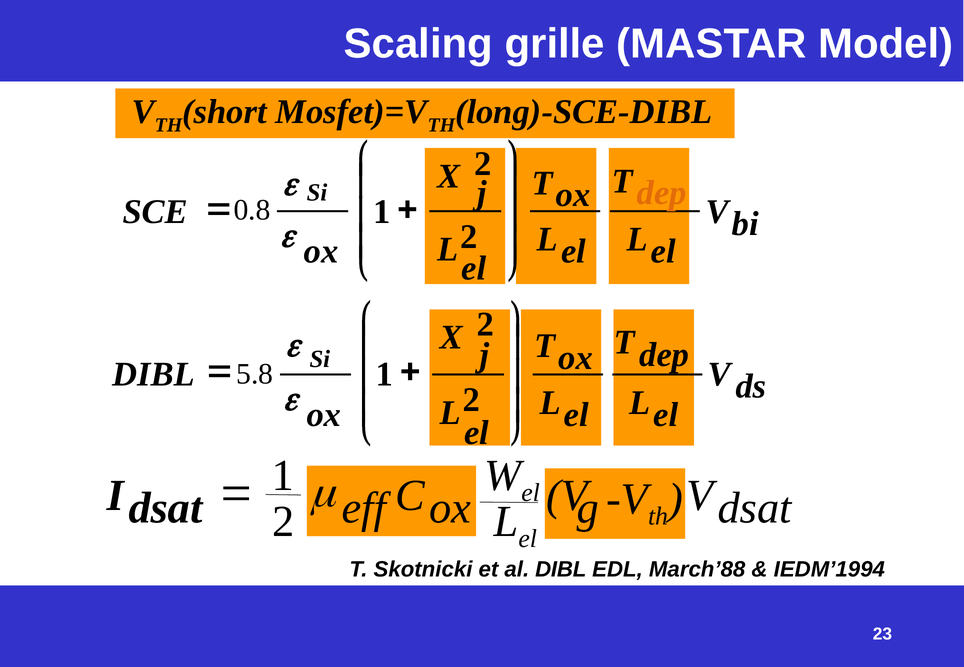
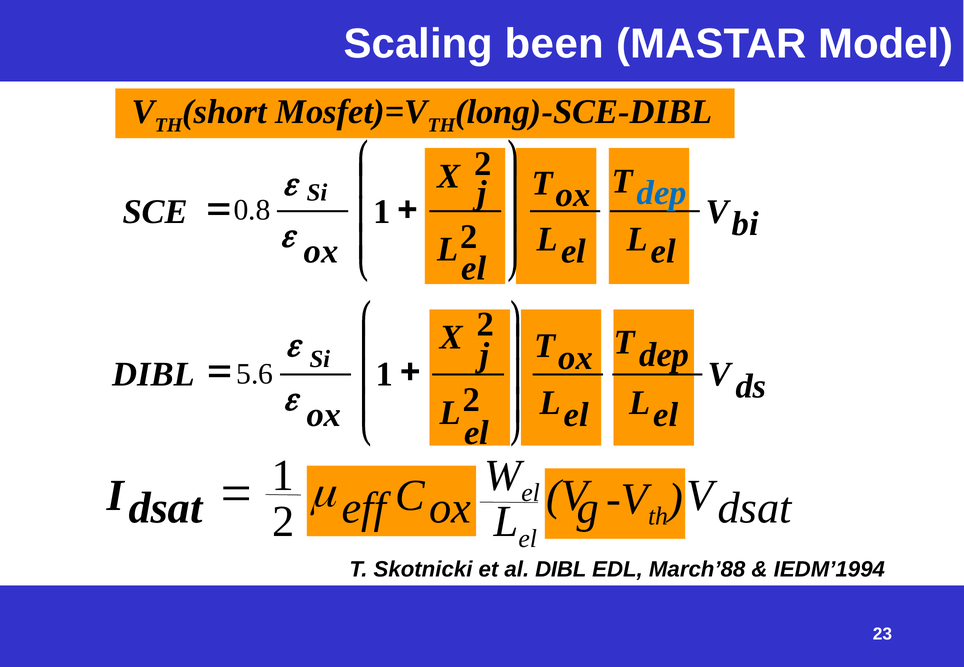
grille: grille -> been
dep at (662, 193) colour: orange -> blue
5.8: 5.8 -> 5.6
